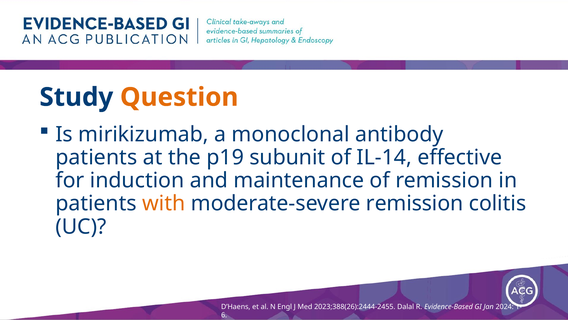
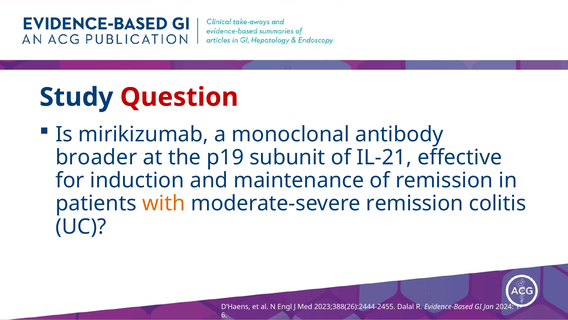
Question colour: orange -> red
patients at (96, 157): patients -> broader
IL-14: IL-14 -> IL-21
